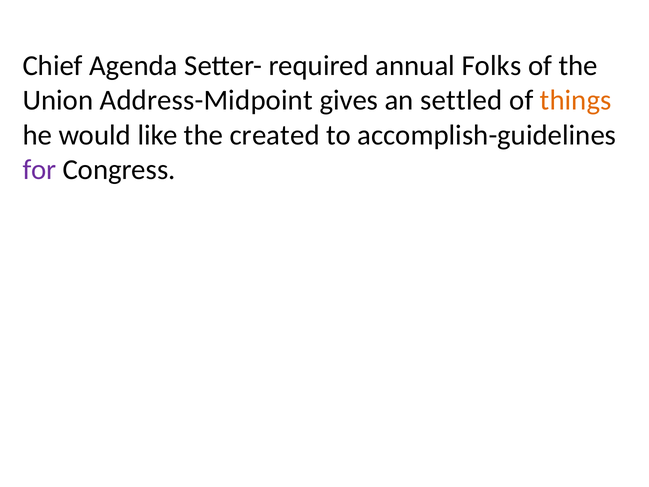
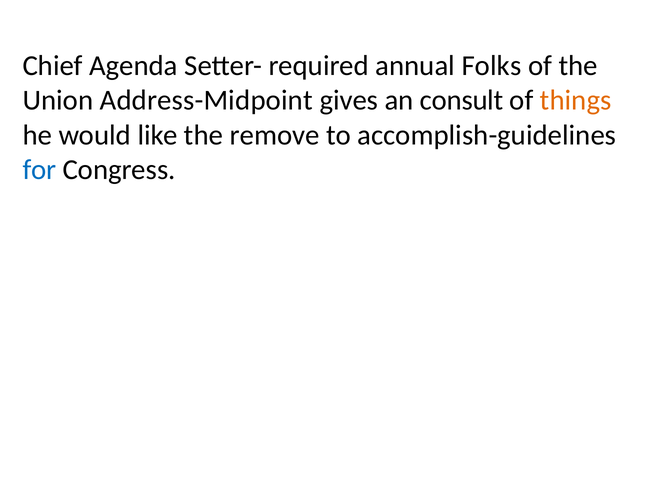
settled: settled -> consult
created: created -> remove
for colour: purple -> blue
